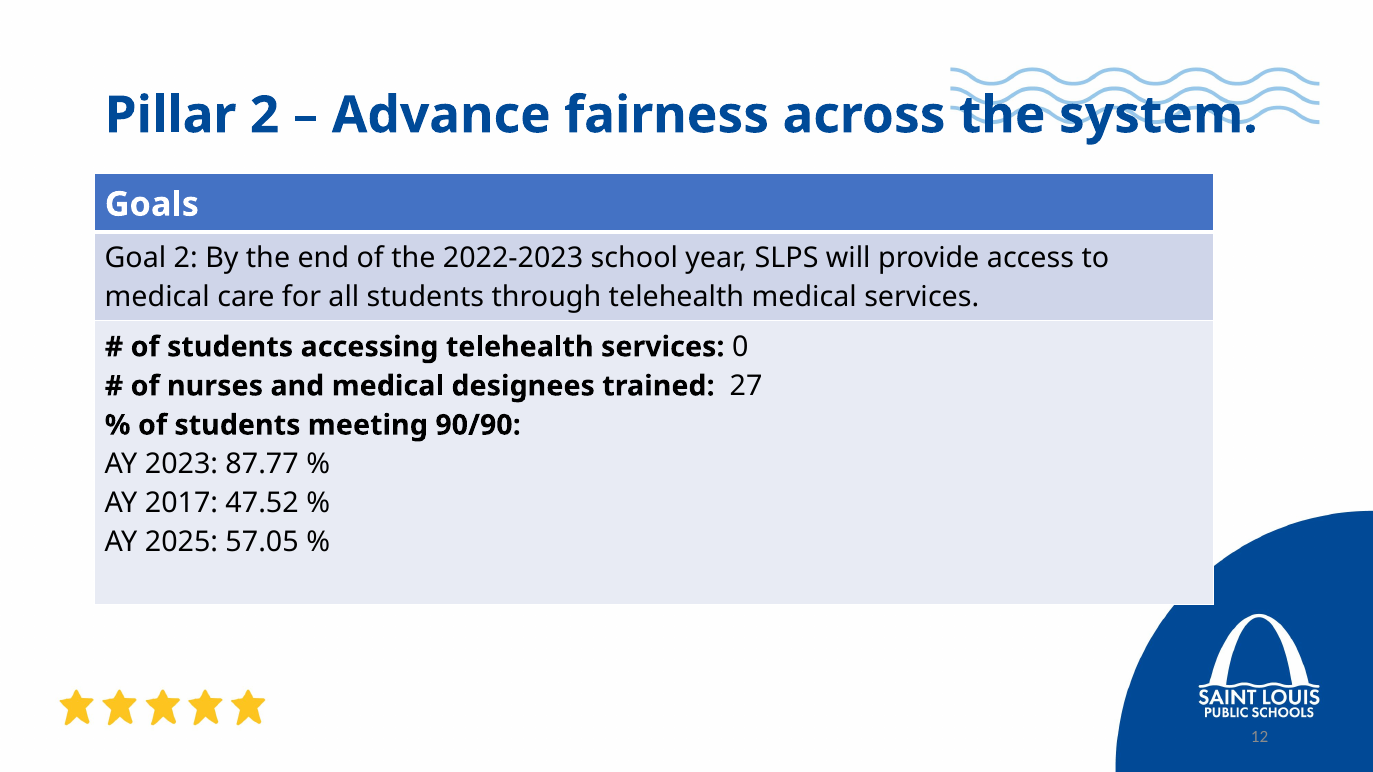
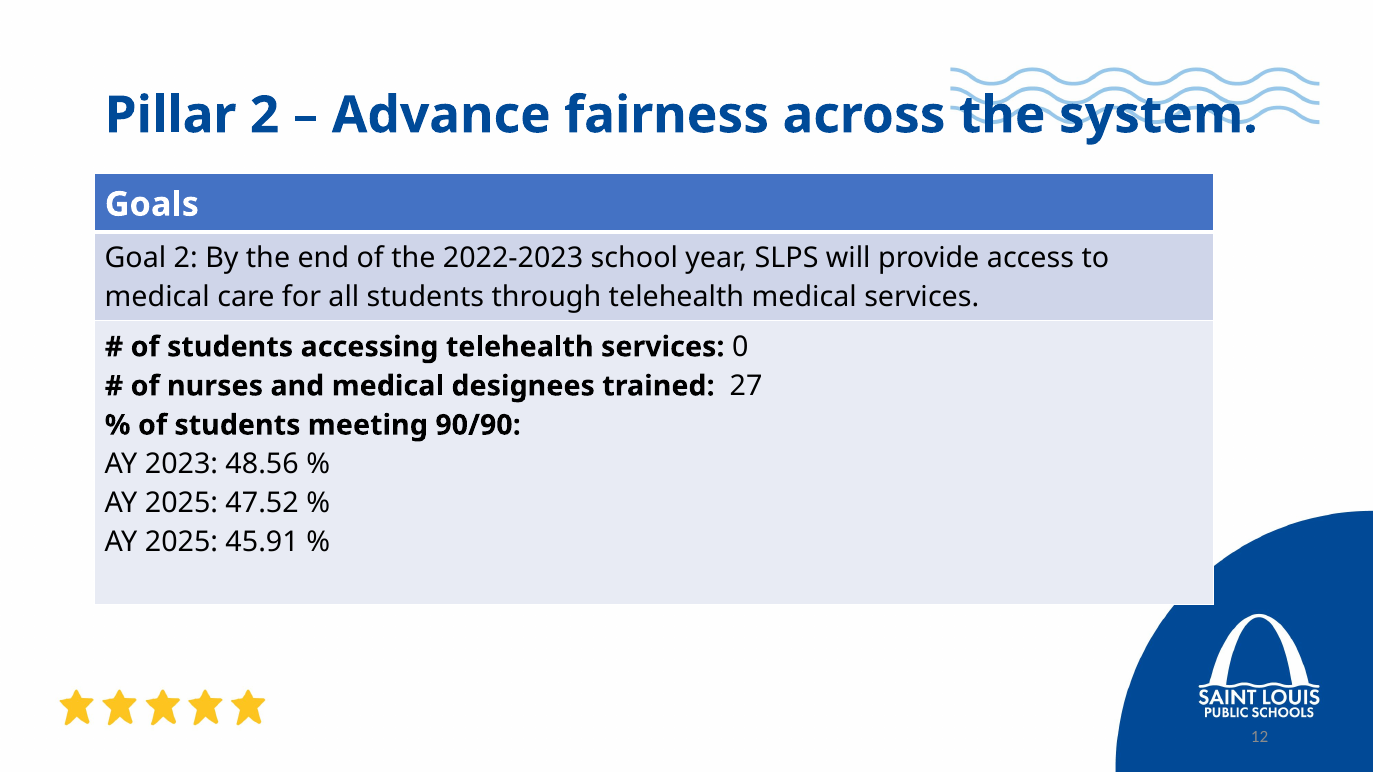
87.77: 87.77 -> 48.56
2017 at (181, 504): 2017 -> 2025
57.05: 57.05 -> 45.91
